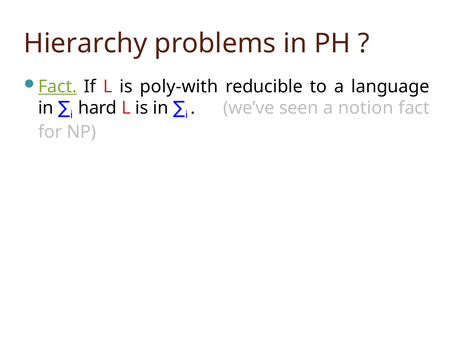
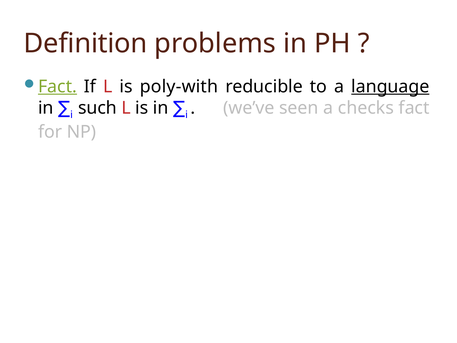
Hierarchy: Hierarchy -> Definition
language underline: none -> present
hard: hard -> such
notion: notion -> checks
